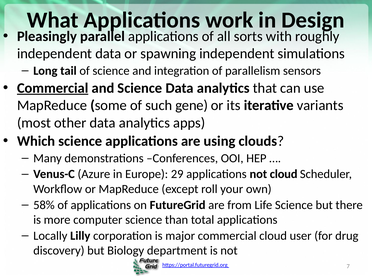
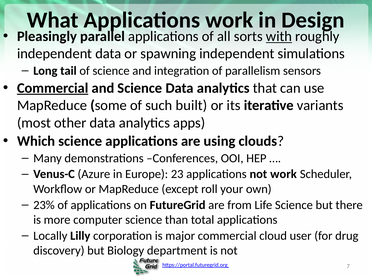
with underline: none -> present
gene: gene -> built
29: 29 -> 23
not cloud: cloud -> work
58%: 58% -> 23%
